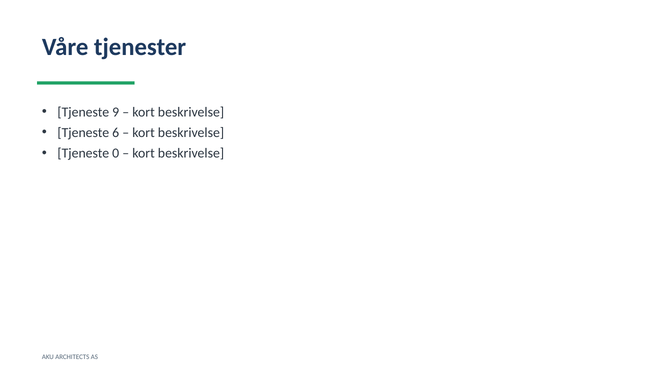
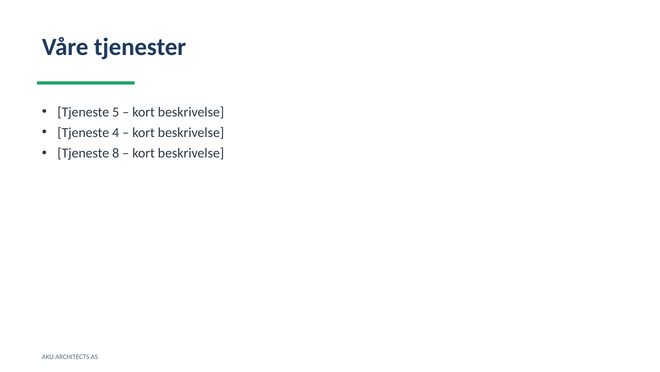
9: 9 -> 5
6: 6 -> 4
0: 0 -> 8
